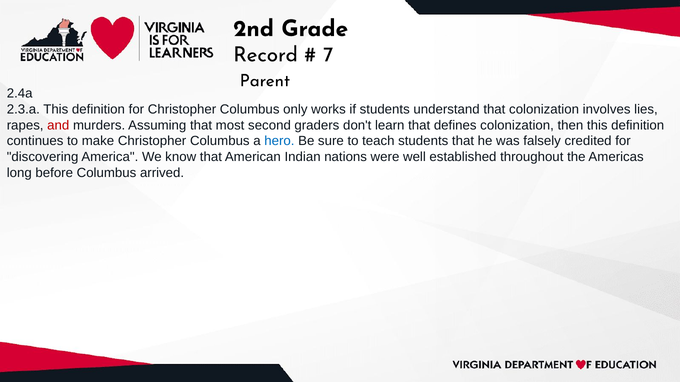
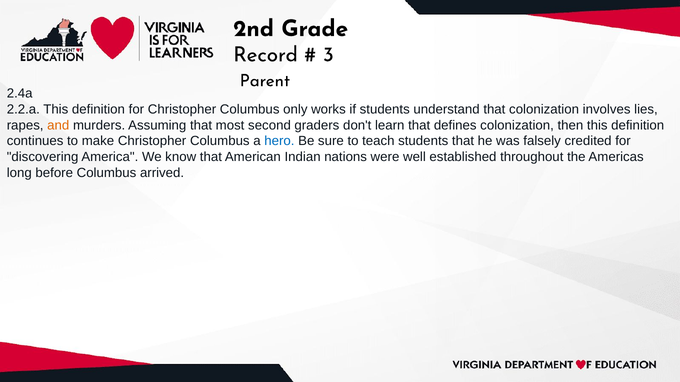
7: 7 -> 3
2.3.a: 2.3.a -> 2.2.a
and colour: red -> orange
